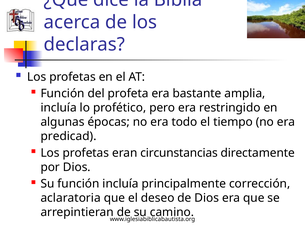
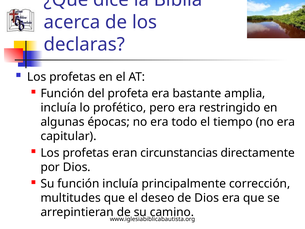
predicad: predicad -> capitular
aclaratoria: aclaratoria -> multitudes
